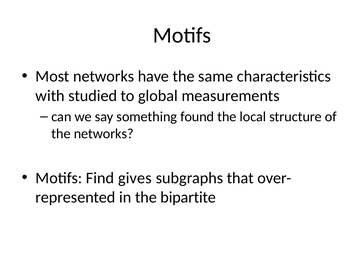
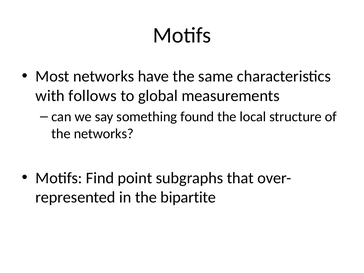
studied: studied -> follows
gives: gives -> point
